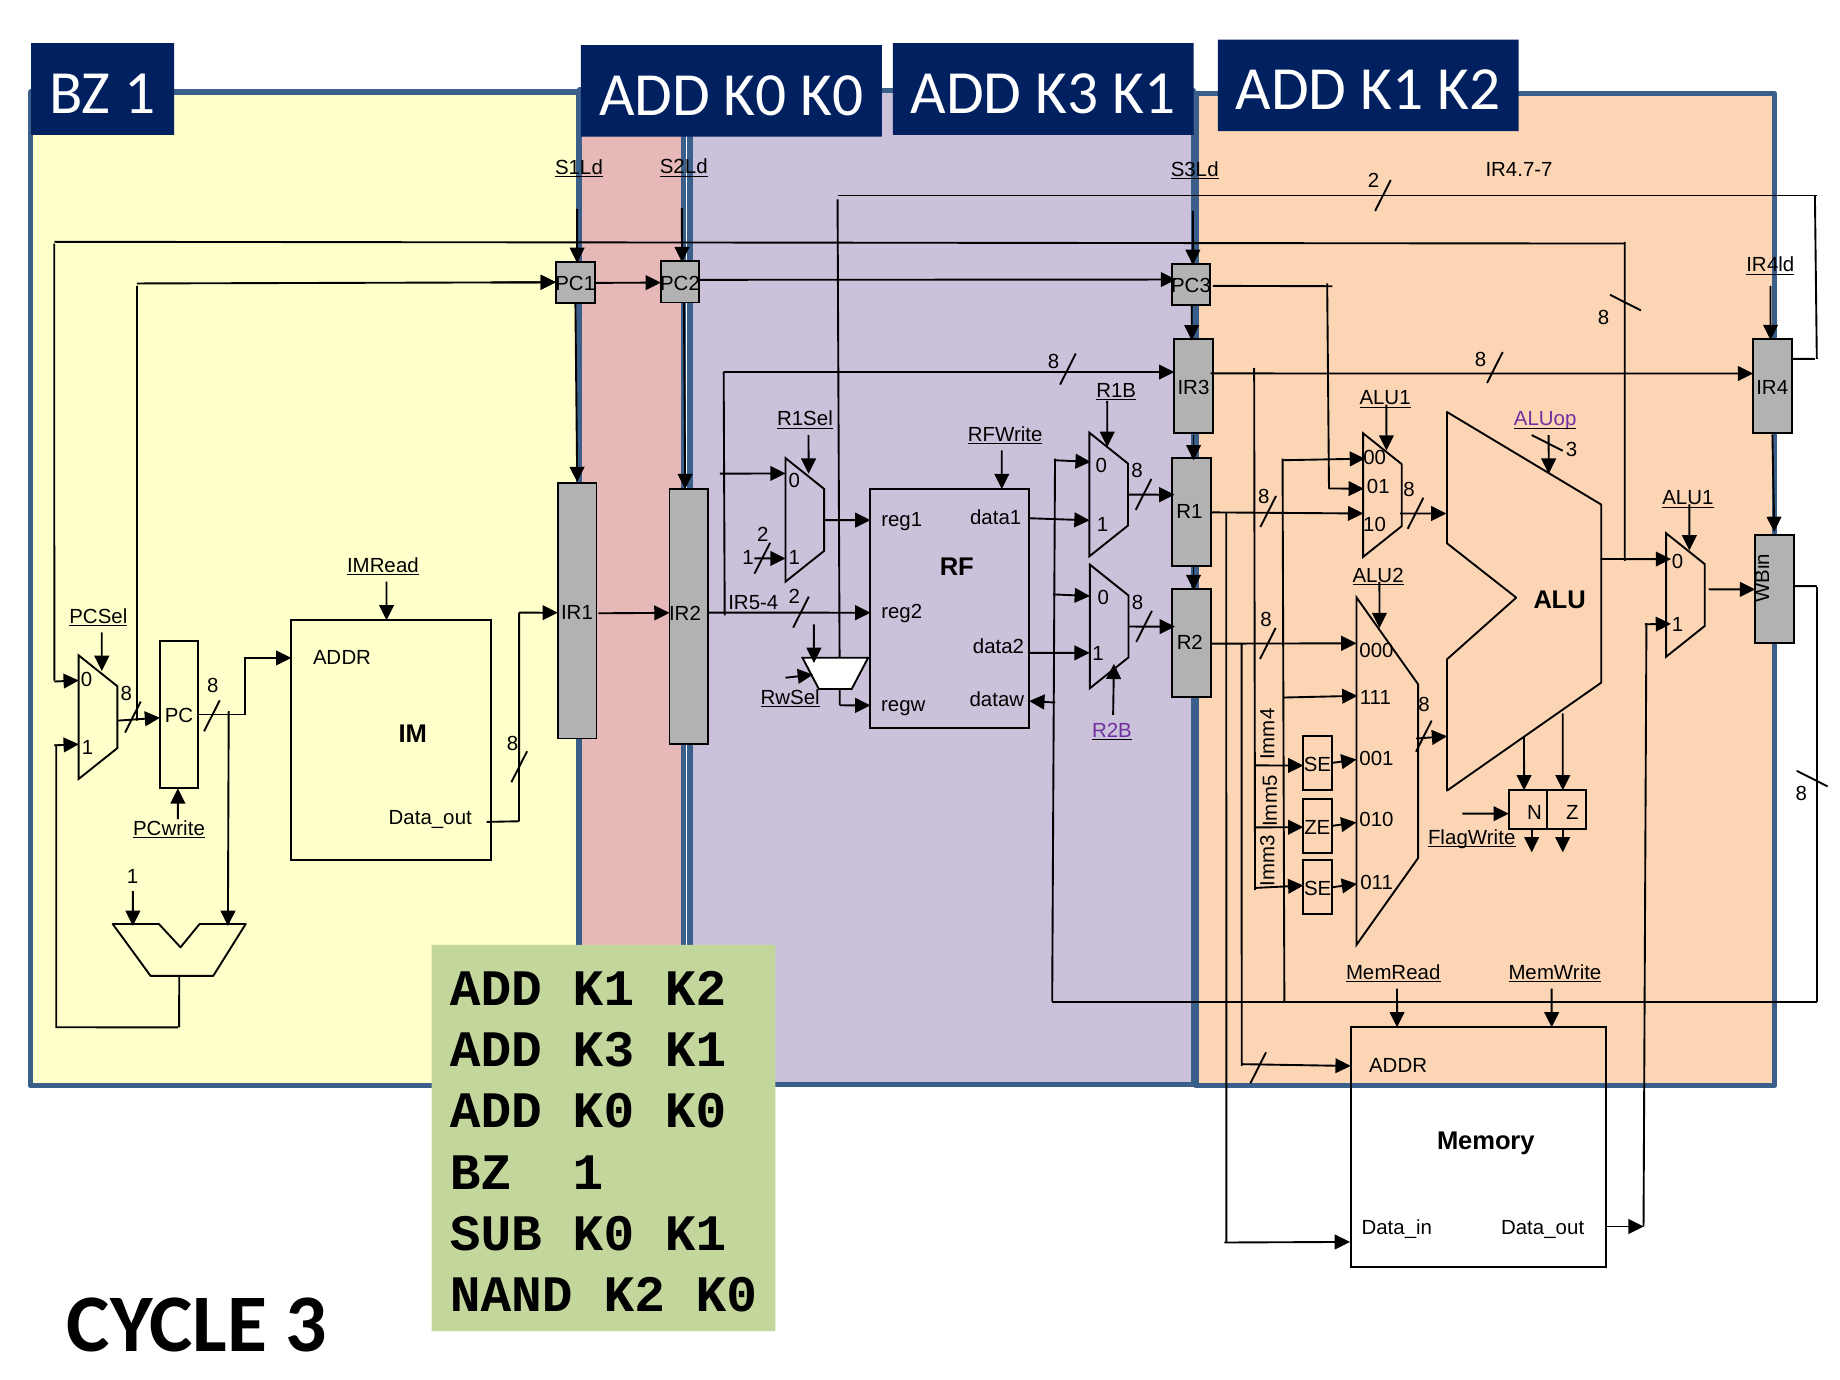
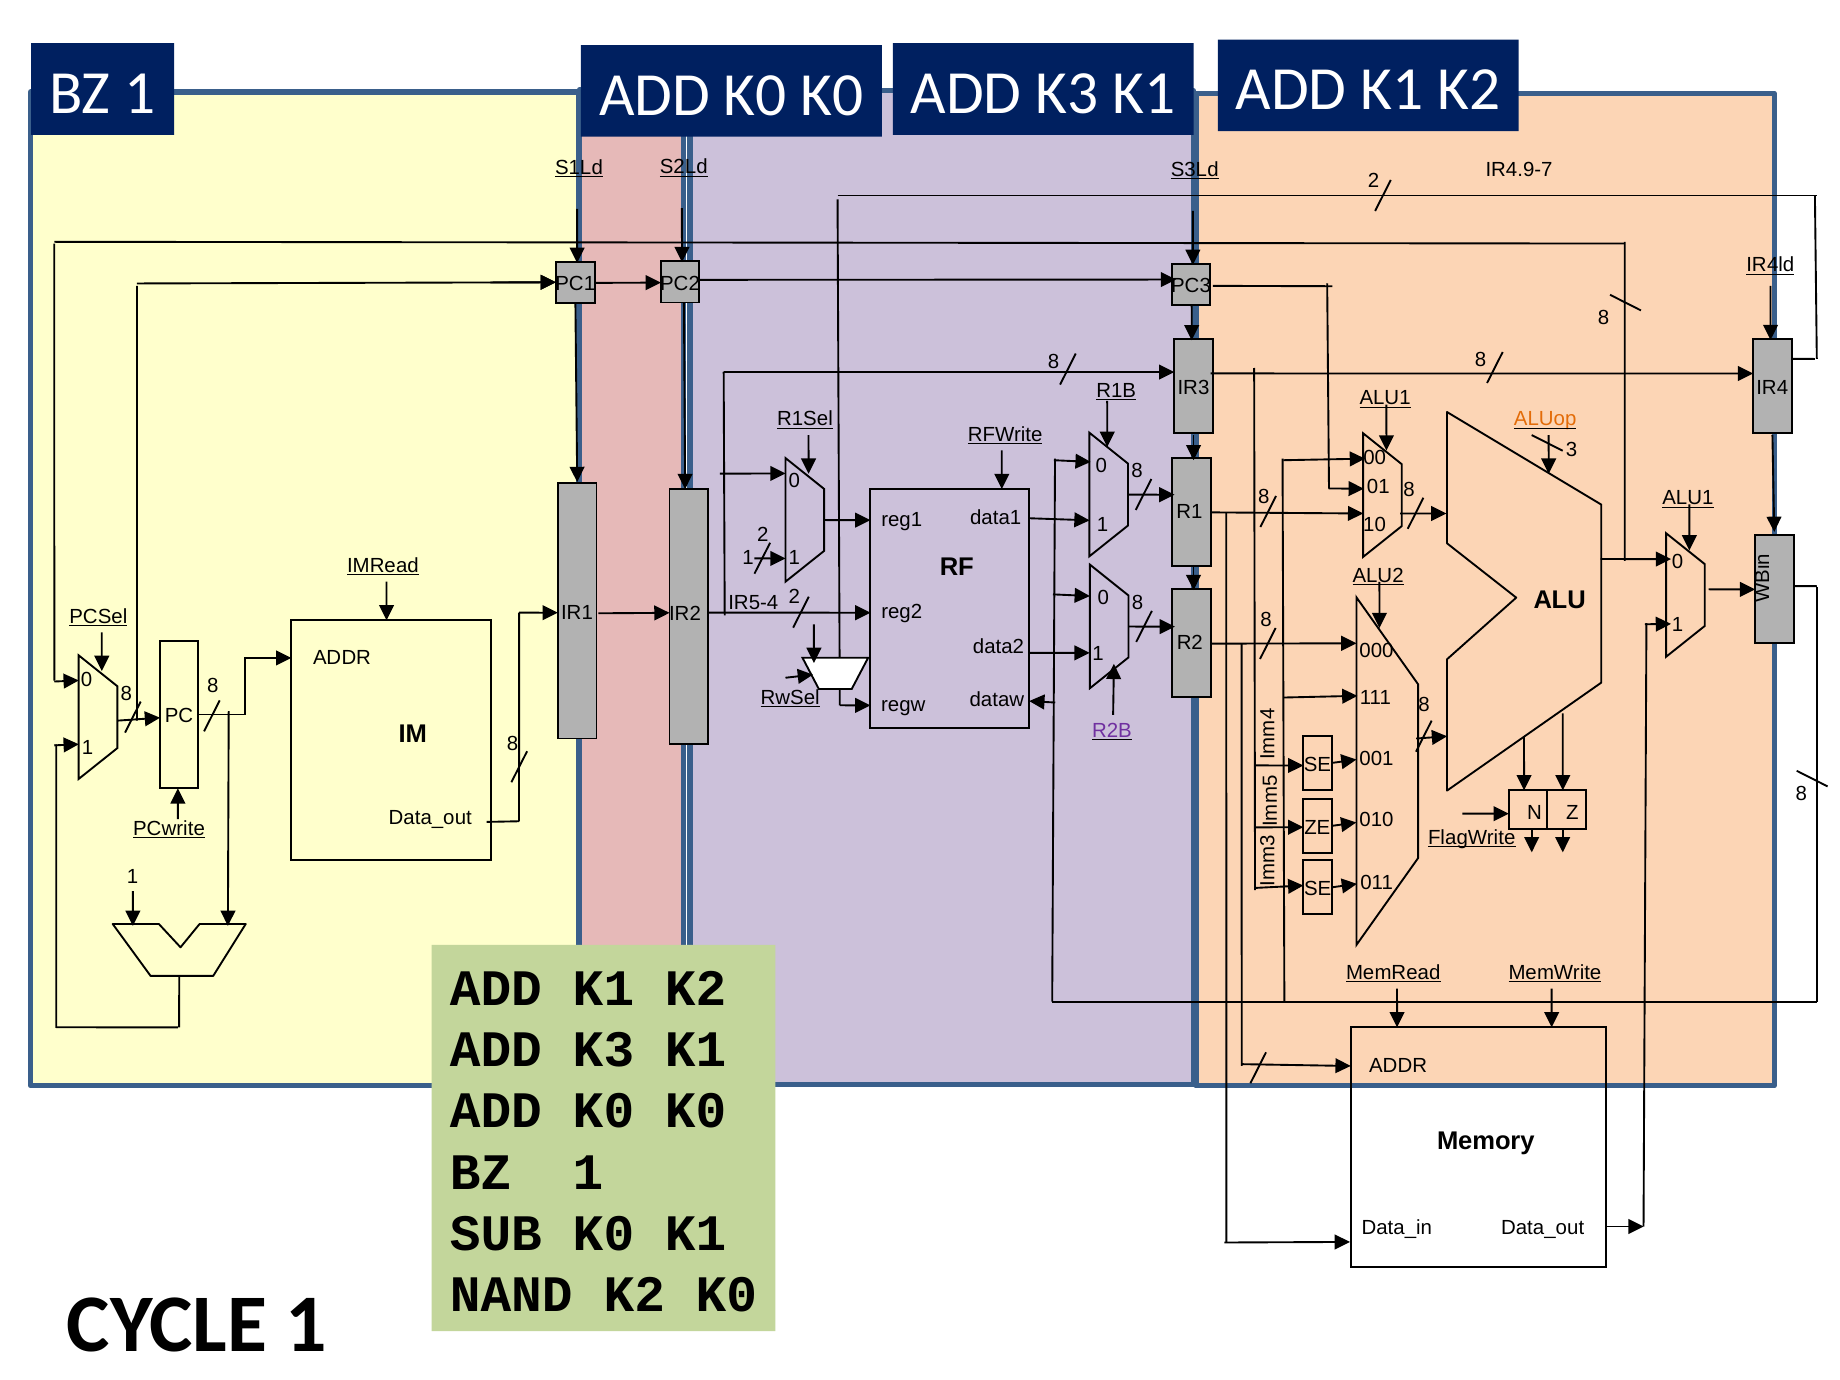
IR4.7-7: IR4.7-7 -> IR4.9-7
ALUop colour: purple -> orange
CYCLE 3: 3 -> 1
